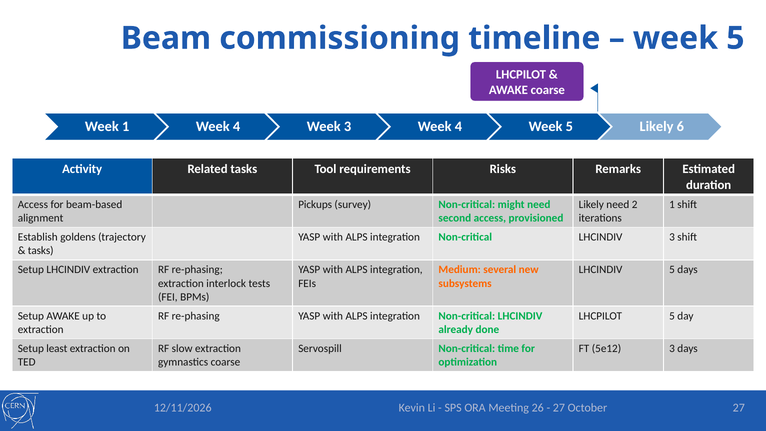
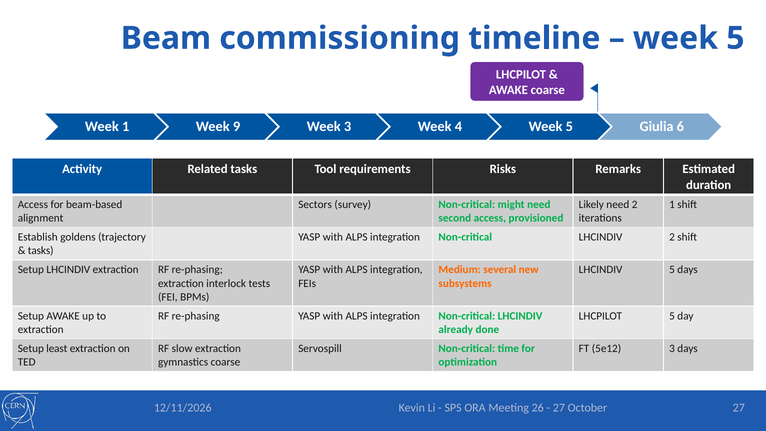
1 Week 4: 4 -> 9
5 Likely: Likely -> Giulia
Pickups: Pickups -> Sectors
LHCINDIV 3: 3 -> 2
